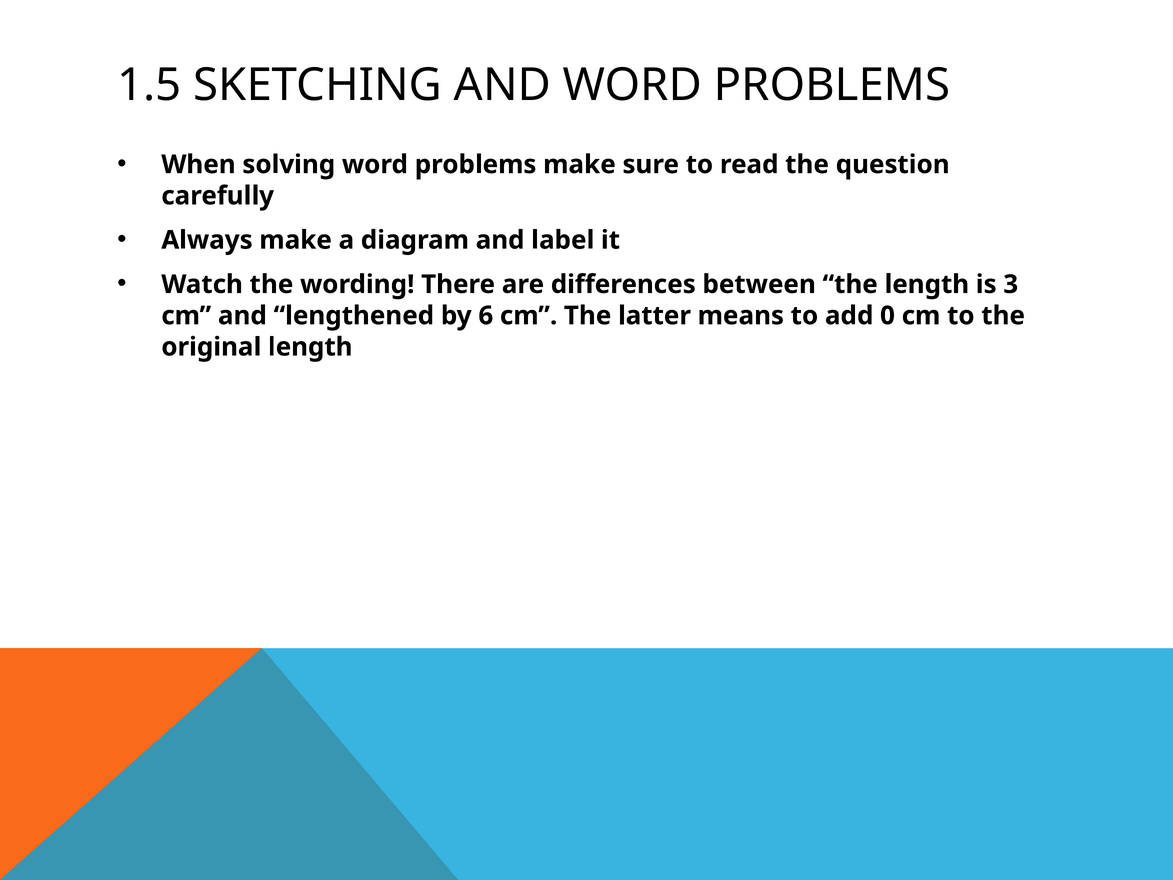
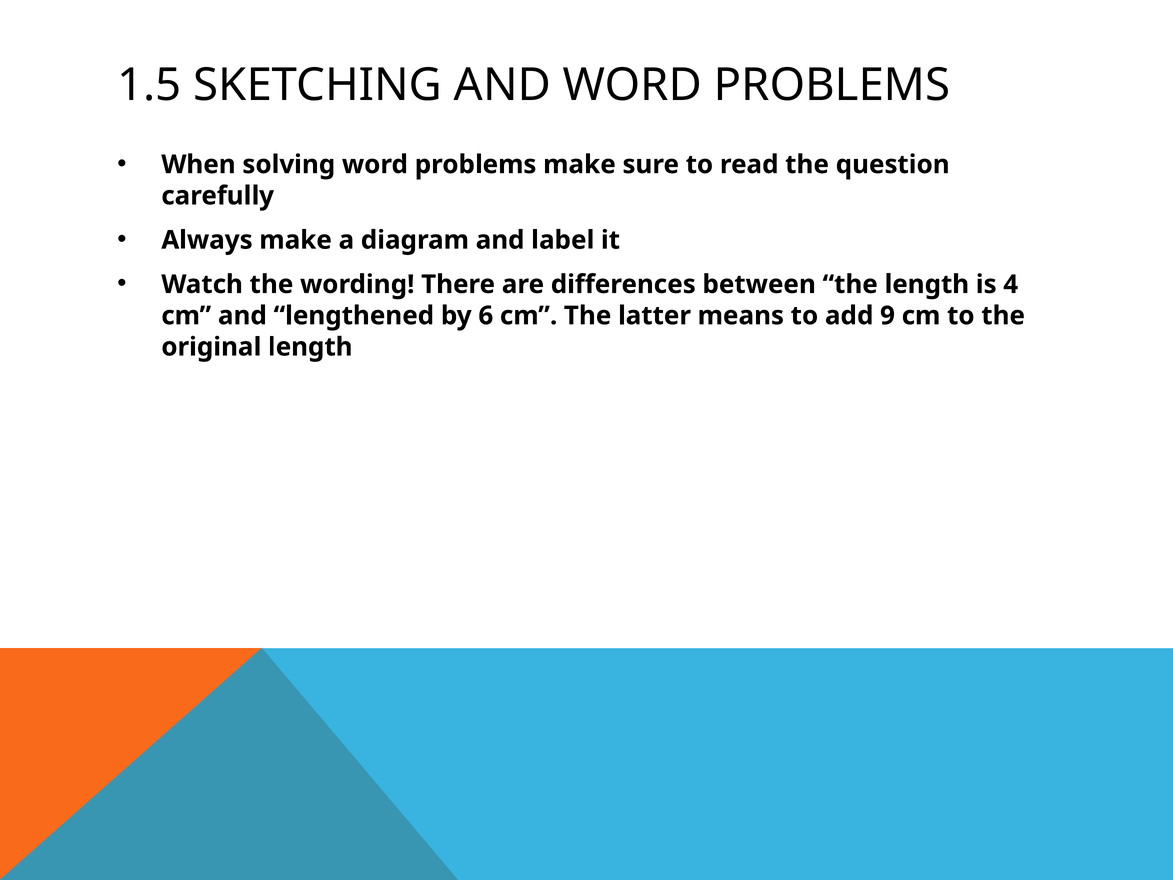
3: 3 -> 4
0: 0 -> 9
